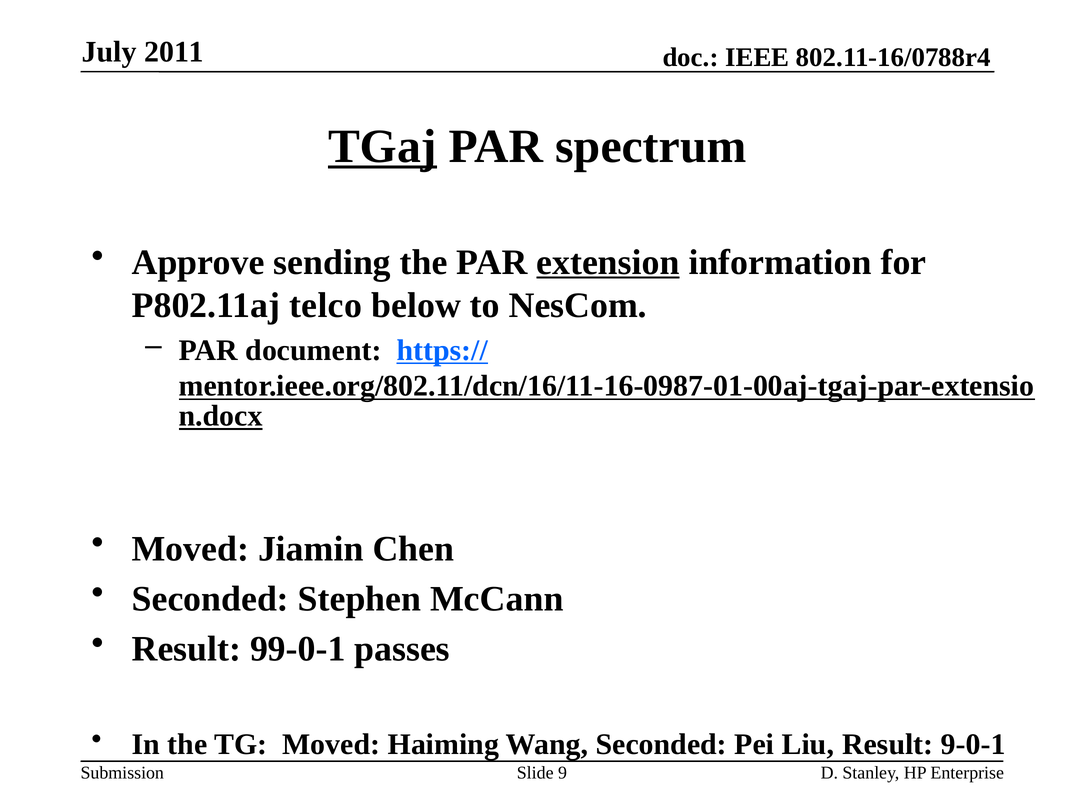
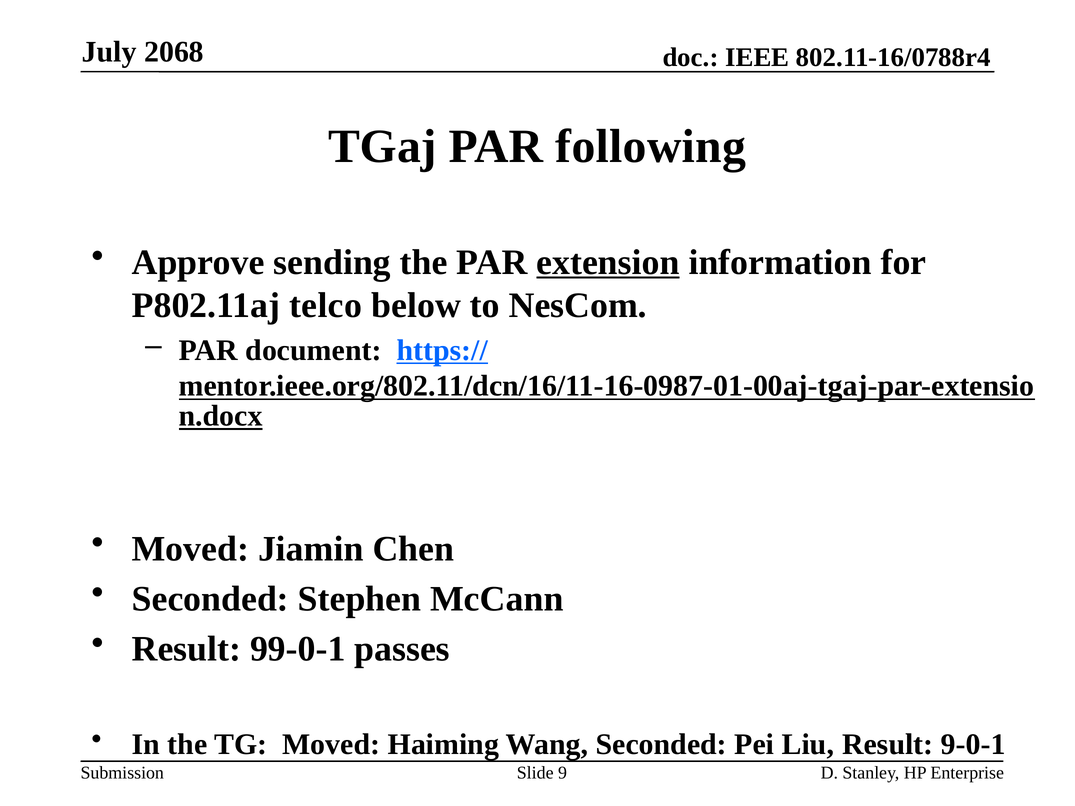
2011: 2011 -> 2068
TGaj underline: present -> none
spectrum: spectrum -> following
